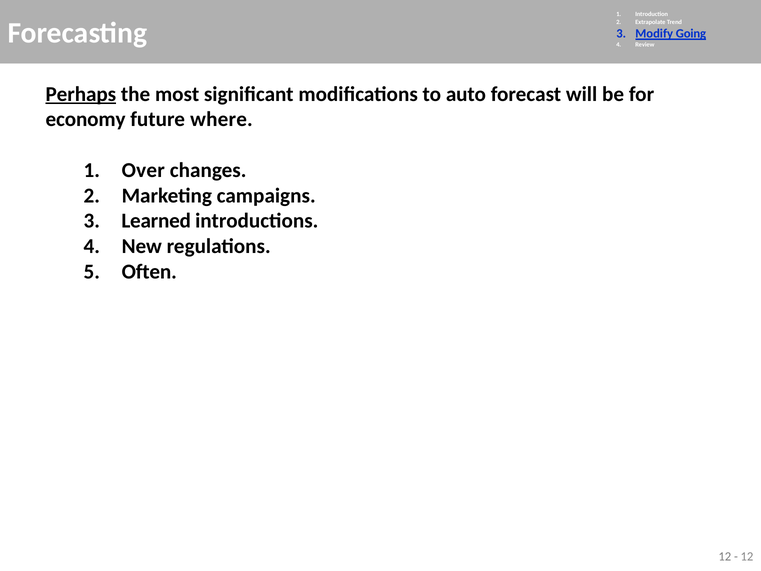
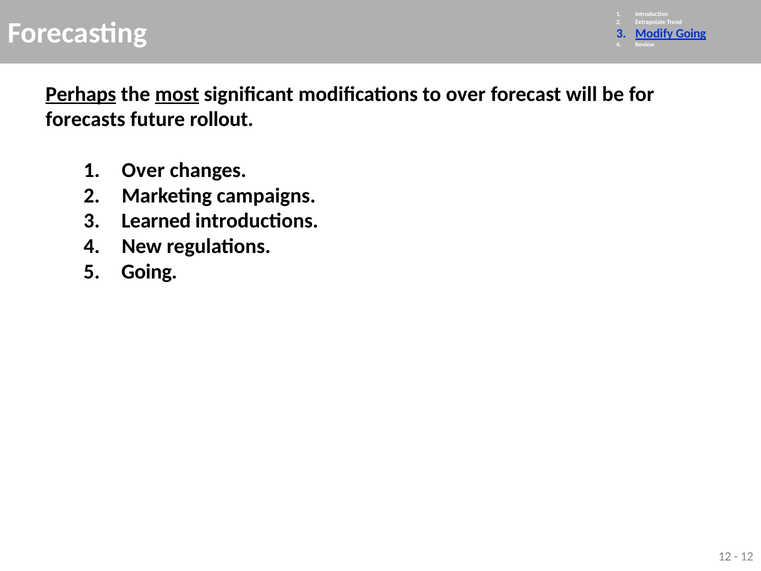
most underline: none -> present
to auto: auto -> over
economy: economy -> forecasts
where: where -> rollout
Often at (149, 272): Often -> Going
